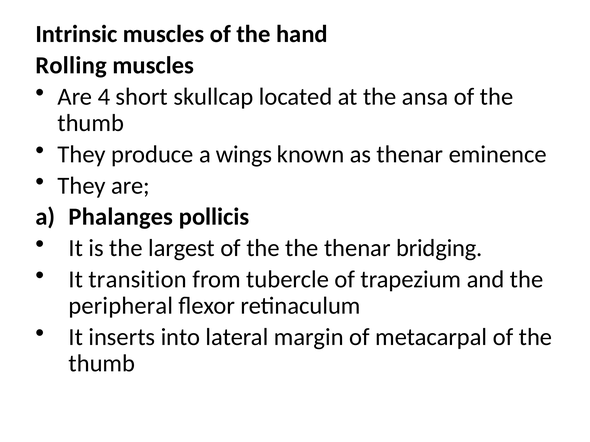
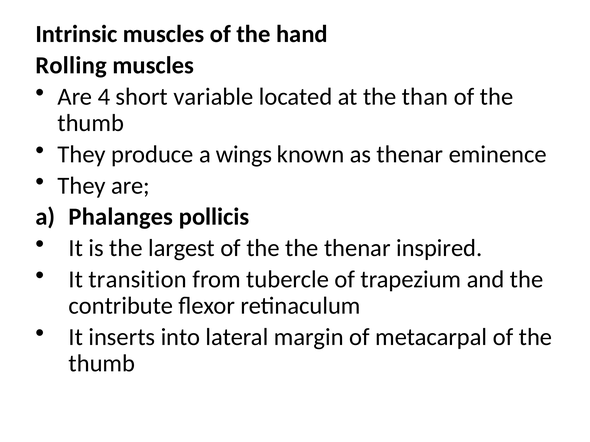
skullcap: skullcap -> variable
ansa: ansa -> than
bridging: bridging -> inspired
peripheral: peripheral -> contribute
